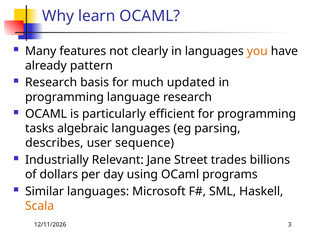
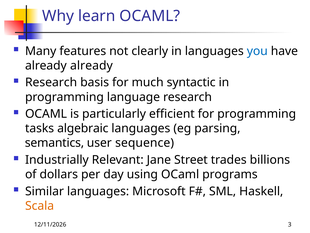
you colour: orange -> blue
already pattern: pattern -> already
updated: updated -> syntactic
describes: describes -> semantics
